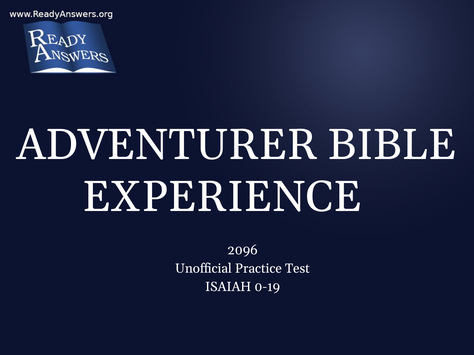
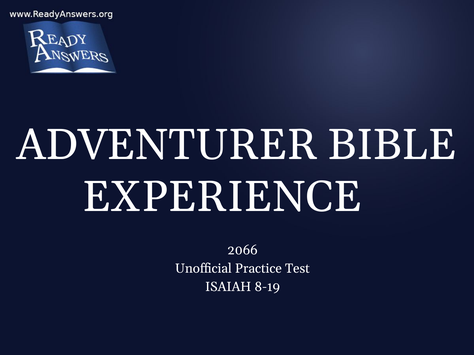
2096: 2096 -> 2066
0-19: 0-19 -> 8-19
